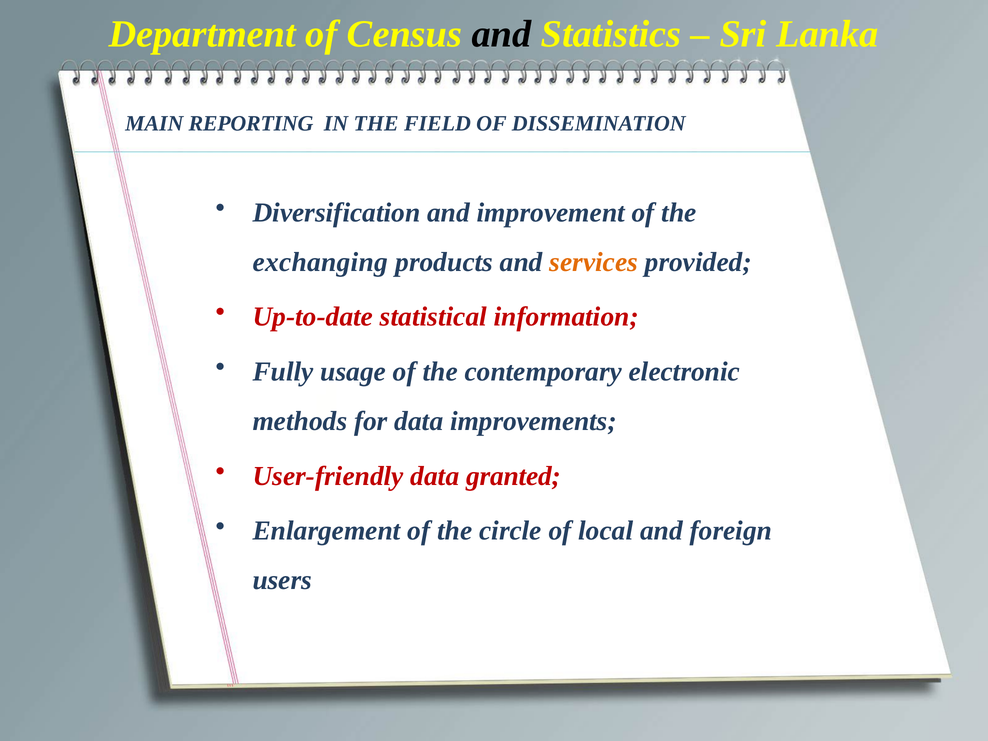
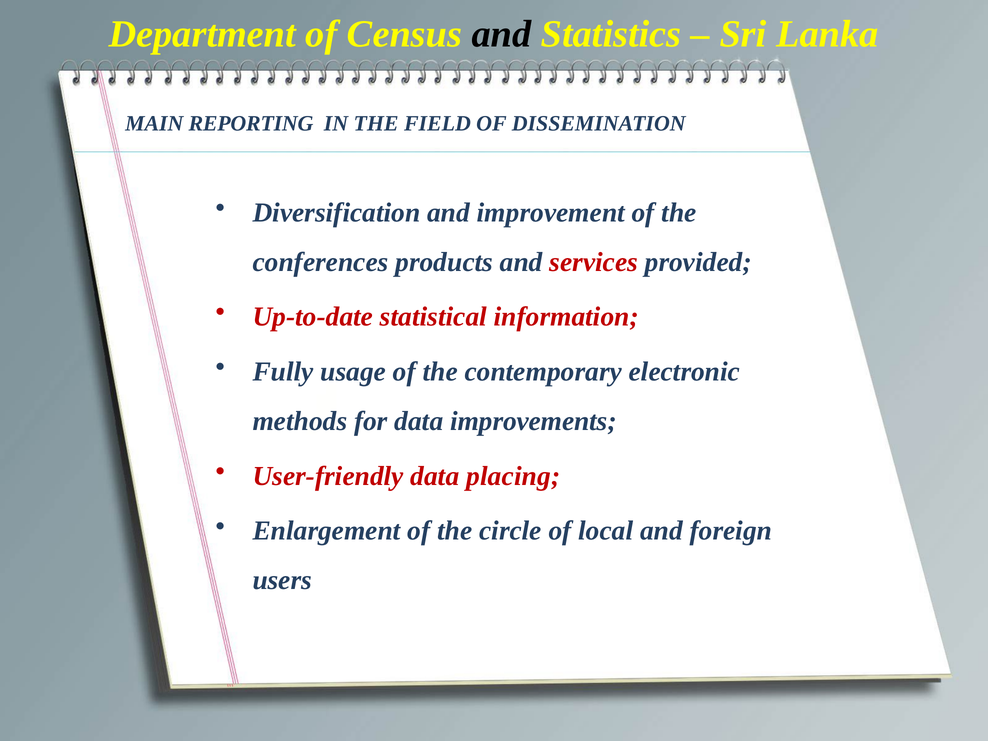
exchanging: exchanging -> conferences
services colour: orange -> red
granted: granted -> placing
